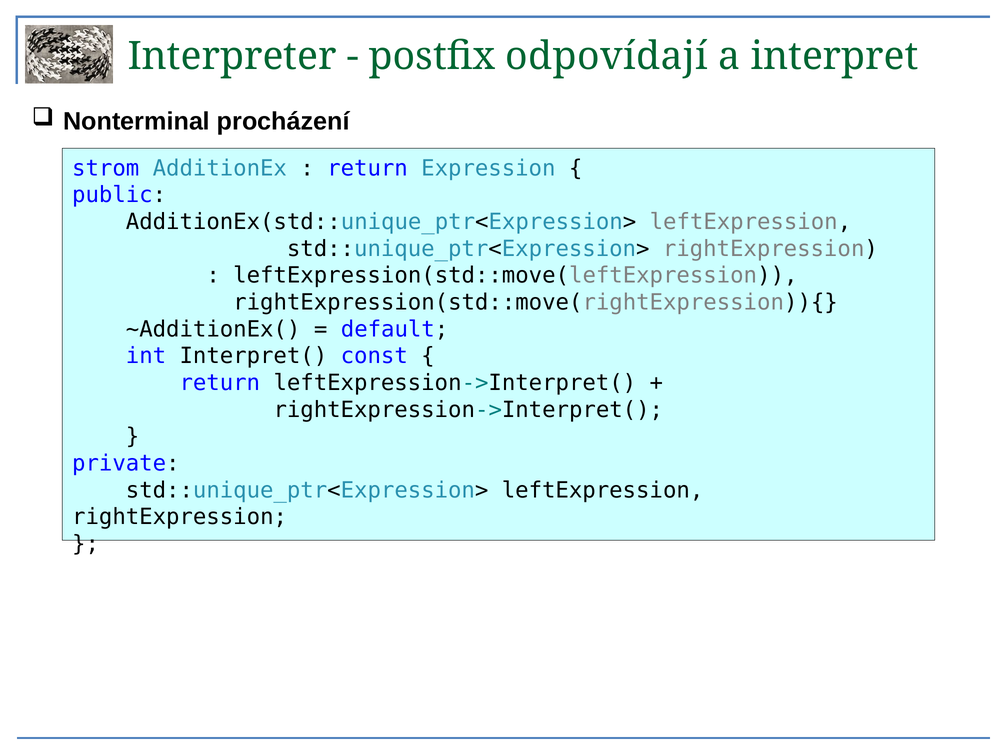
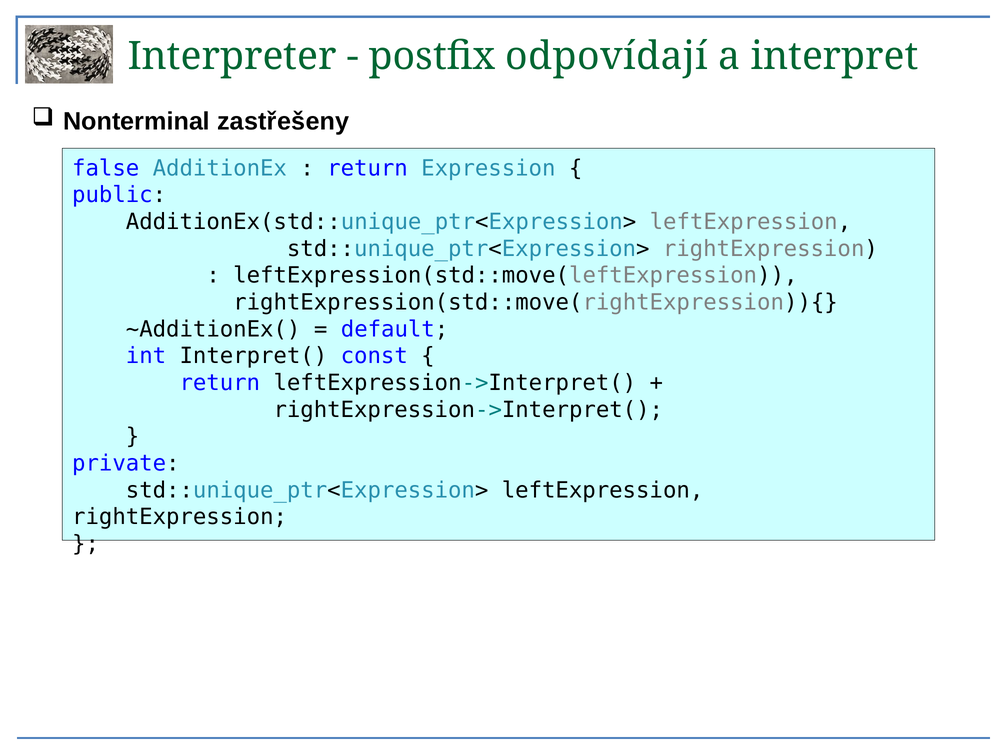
procházení: procházení -> zastřešeny
strom: strom -> false
